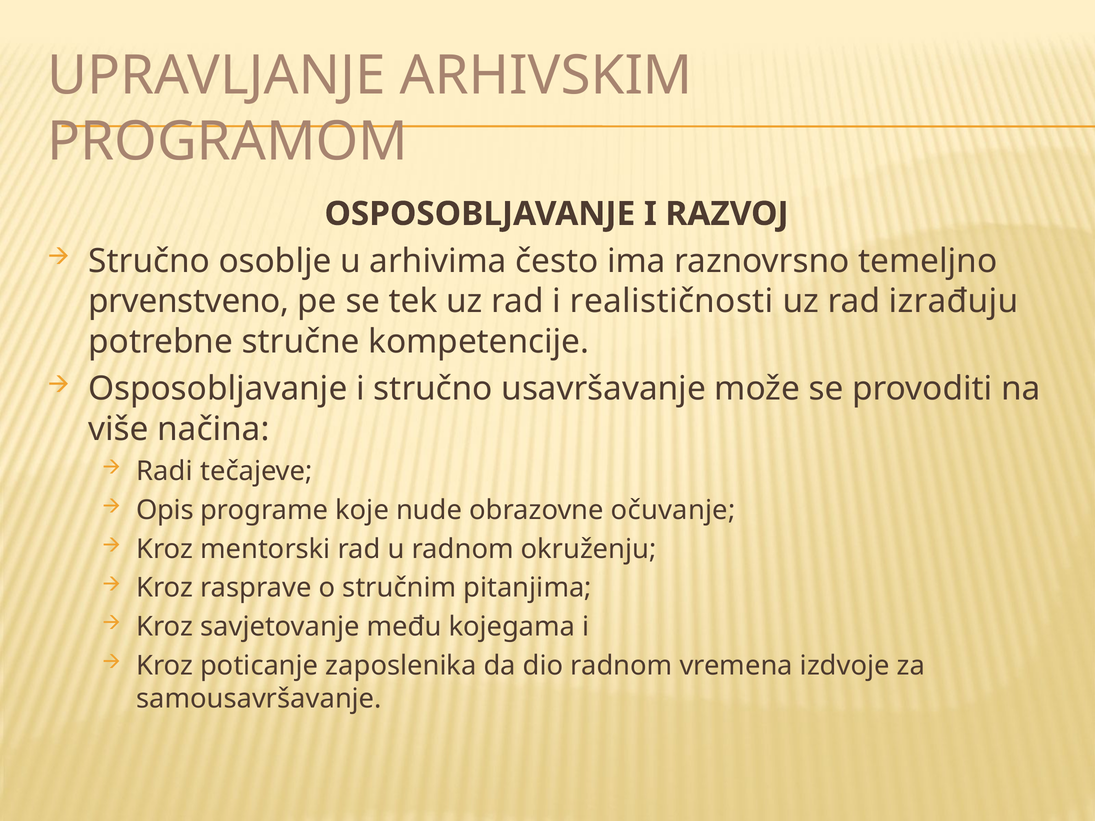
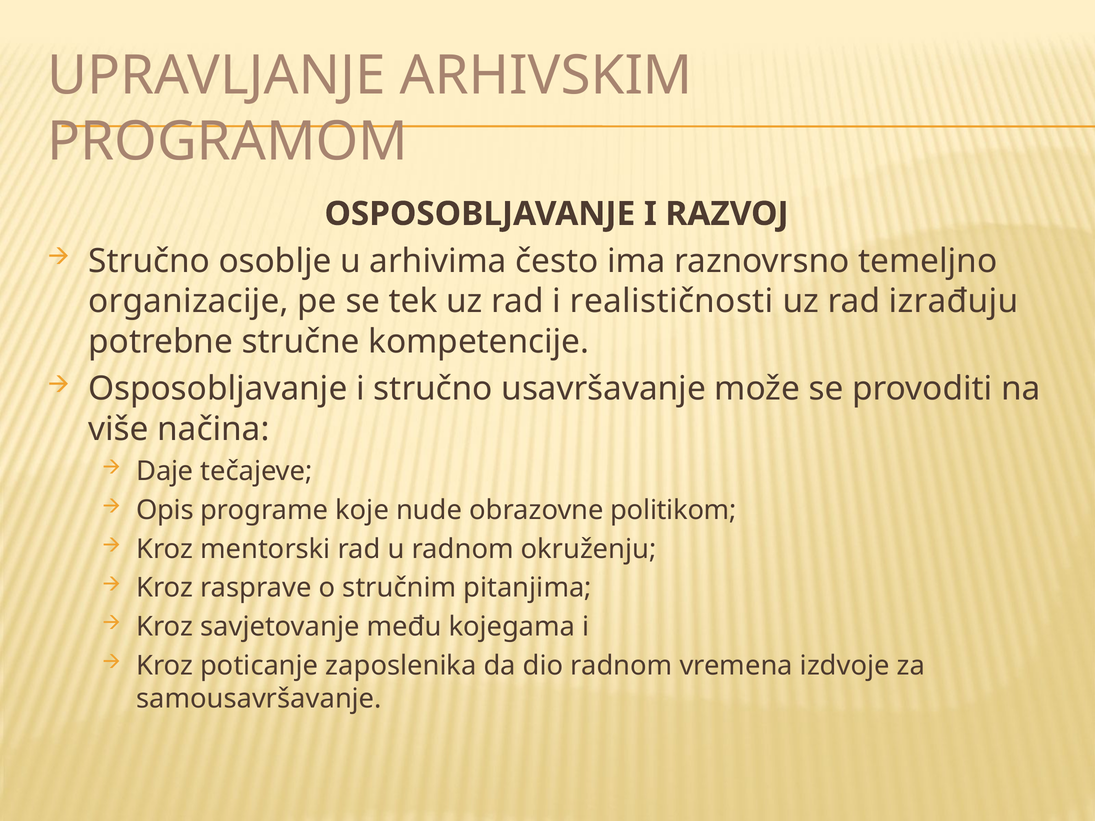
prvenstveno: prvenstveno -> organizacije
Radi: Radi -> Daje
očuvanje: očuvanje -> politikom
